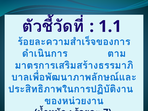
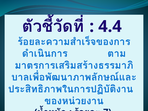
1.1: 1.1 -> 4.4
